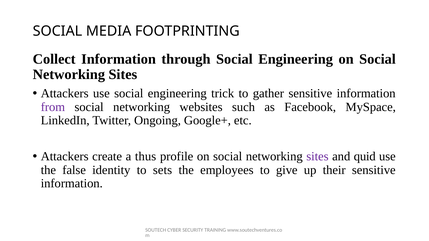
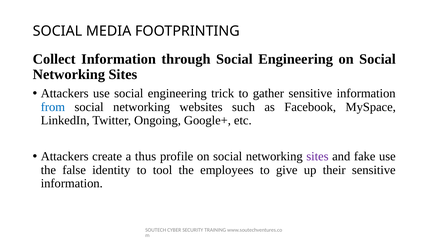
from colour: purple -> blue
quid: quid -> fake
sets: sets -> tool
